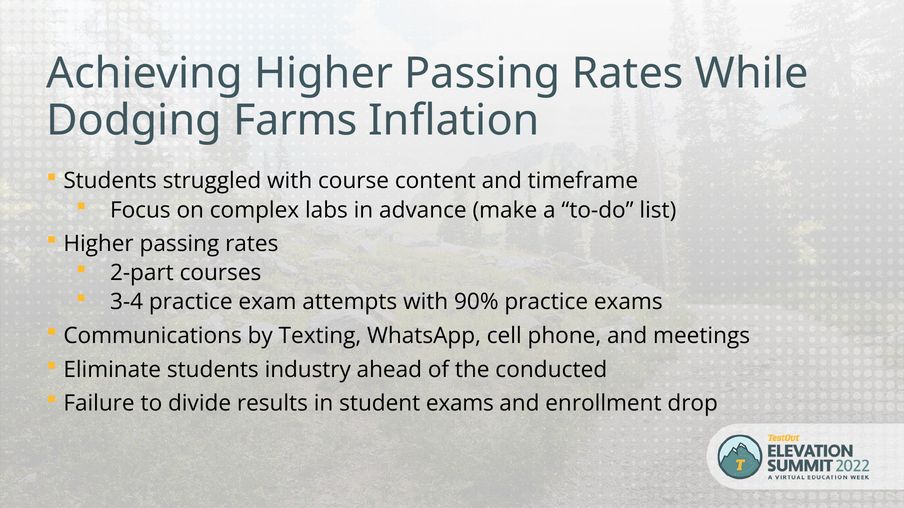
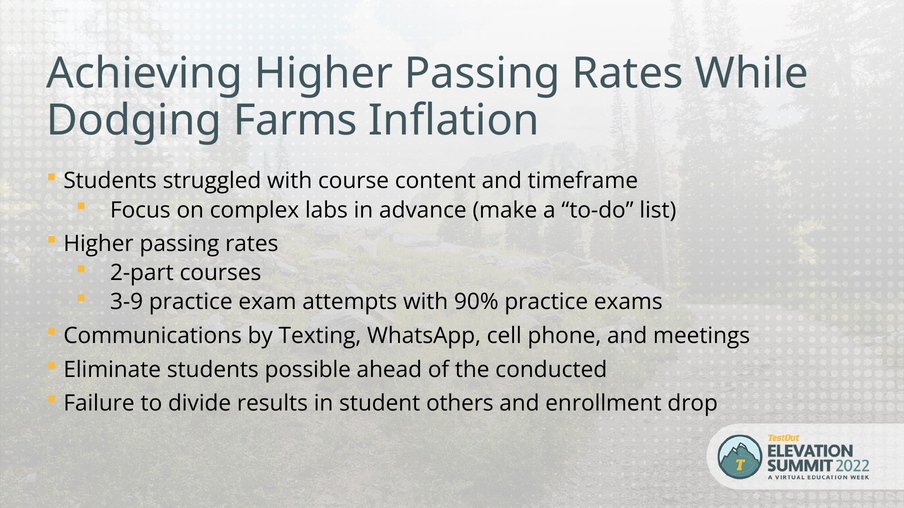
3-4: 3-4 -> 3-9
industry: industry -> possible
student exams: exams -> others
